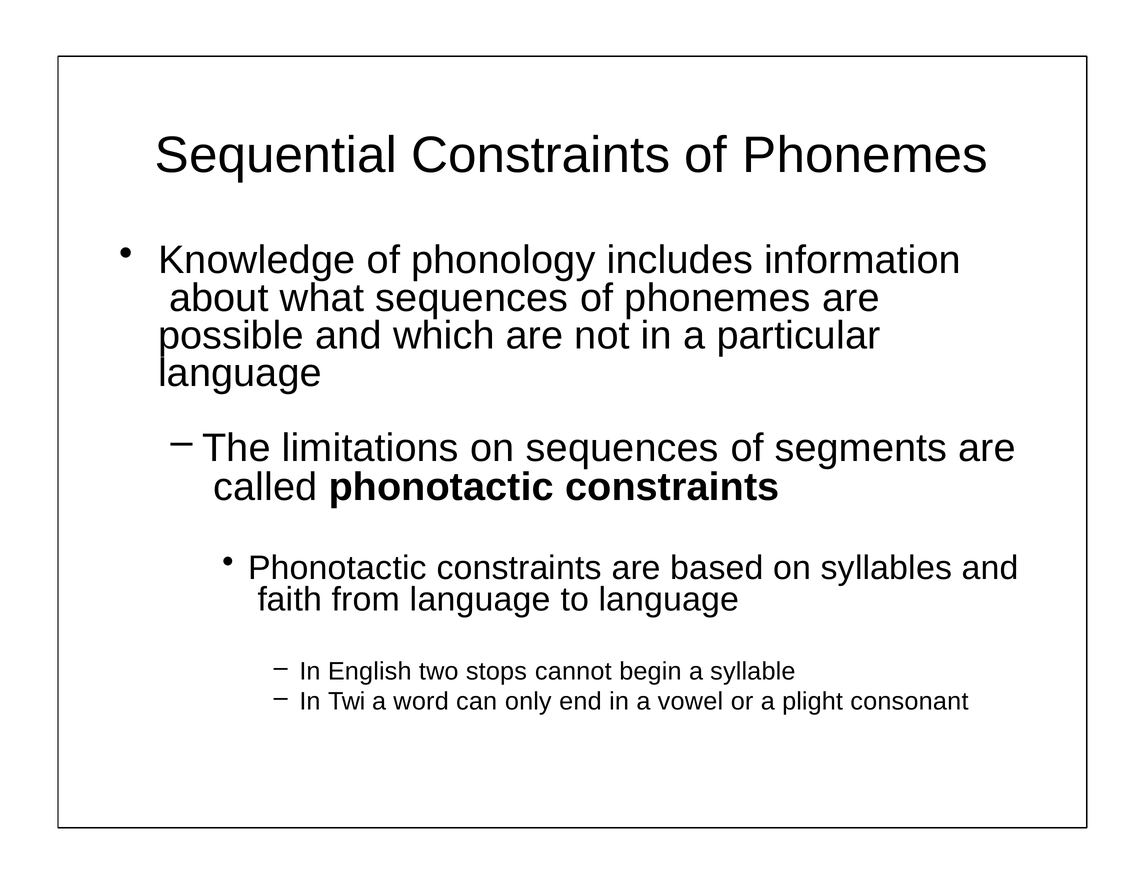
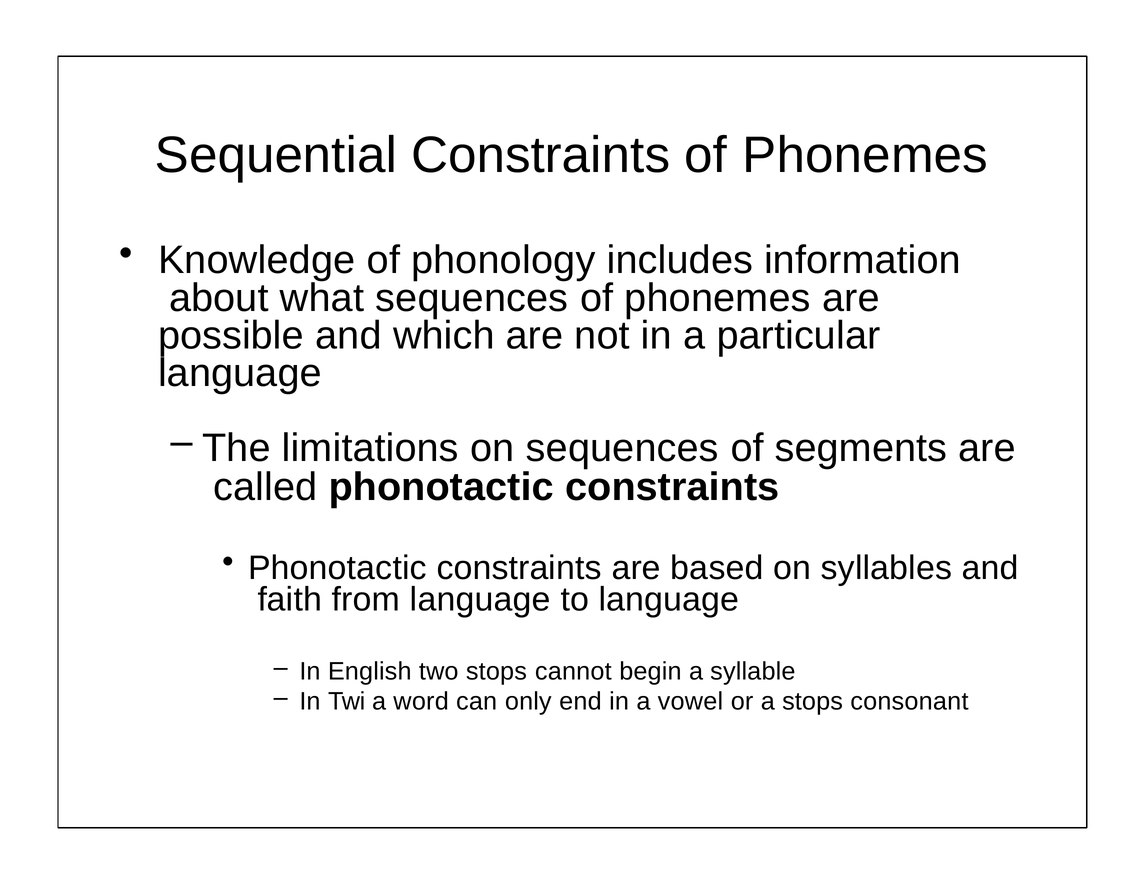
a plight: plight -> stops
